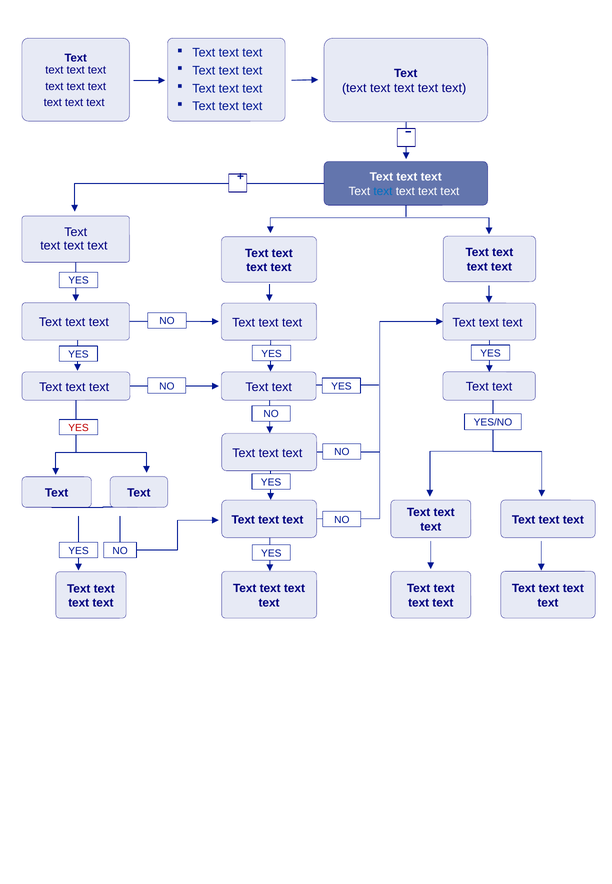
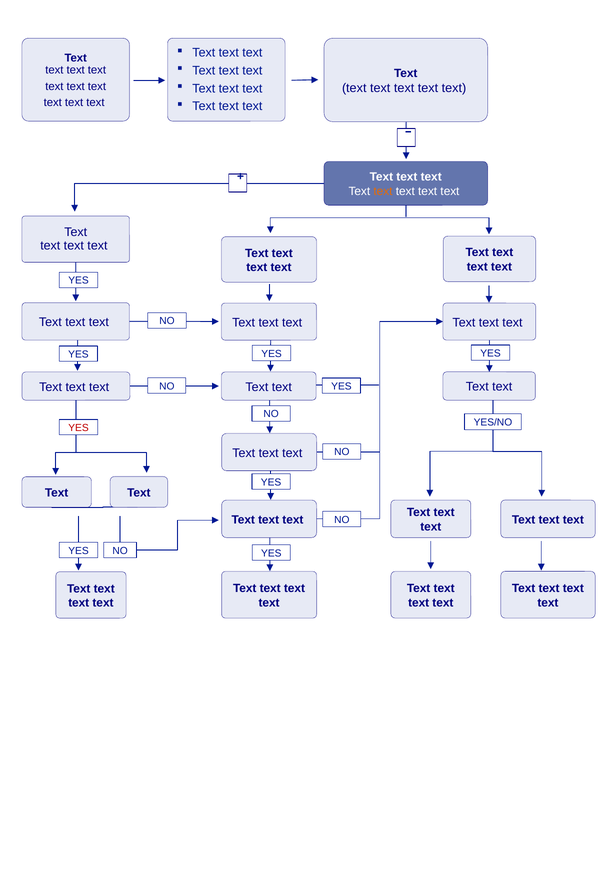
text at (383, 191) colour: blue -> orange
